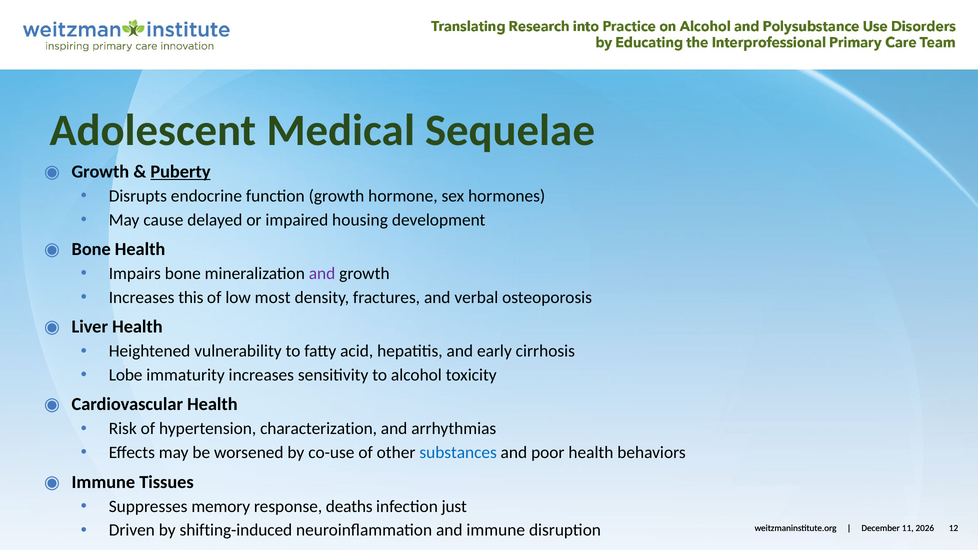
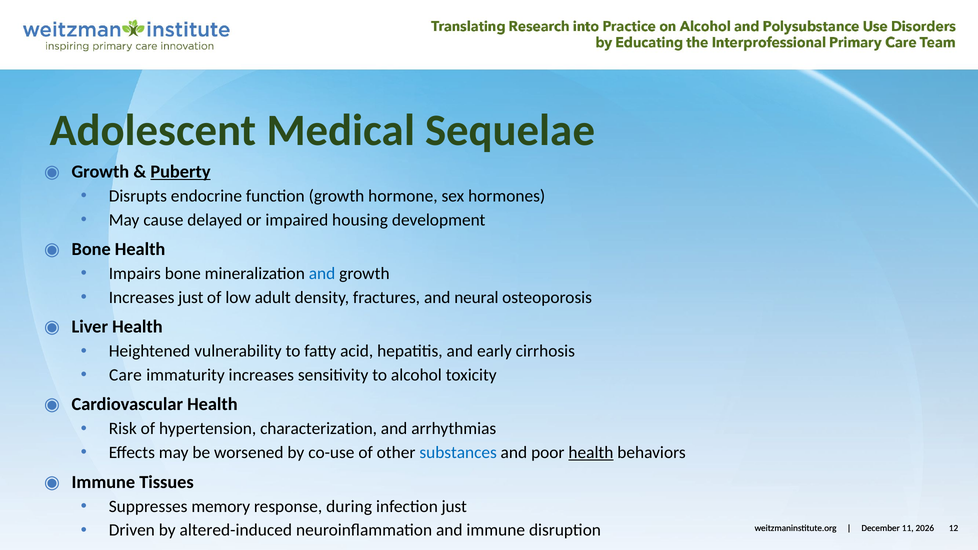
and at (322, 274) colour: purple -> blue
Increases this: this -> just
most: most -> adult
verbal: verbal -> neural
Lobe: Lobe -> Care
health at (591, 453) underline: none -> present
deaths: deaths -> during
shifting-induced: shifting-induced -> altered-induced
